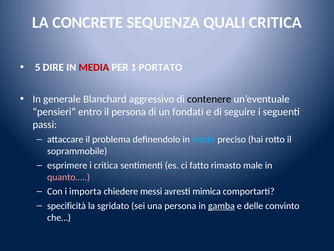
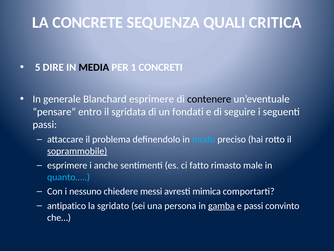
MEDIA colour: red -> black
PORTATO: PORTATO -> CONCRETI
Blanchard aggressivo: aggressivo -> esprimere
pensieri: pensieri -> pensare
il persona: persona -> sgridata
soprammobile underline: none -> present
i critica: critica -> anche
quanto… colour: pink -> light blue
importa: importa -> nessuno
specificità: specificità -> antipatico
e delle: delle -> passi
